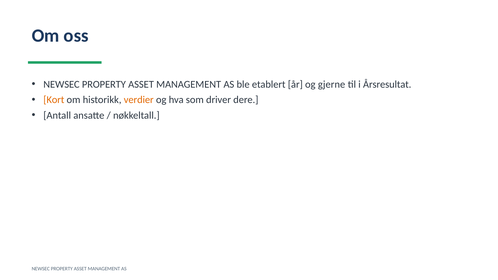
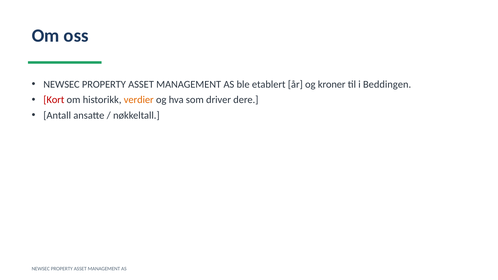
gjerne: gjerne -> kroner
Årsresultat: Årsresultat -> Beddingen
Kort colour: orange -> red
